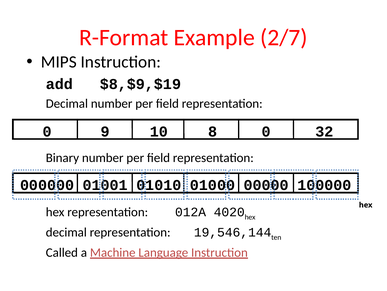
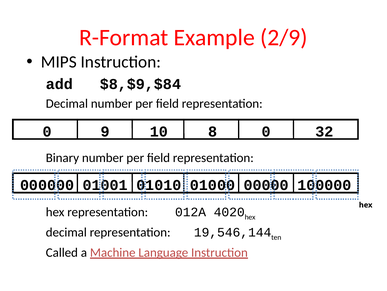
2/7: 2/7 -> 2/9
$8,$9,$19: $8,$9,$19 -> $8,$9,$84
